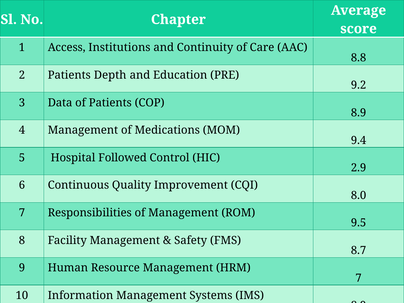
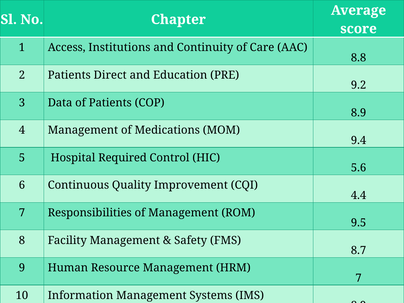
Depth: Depth -> Direct
Followed: Followed -> Required
2.9: 2.9 -> 5.6
8.0: 8.0 -> 4.4
